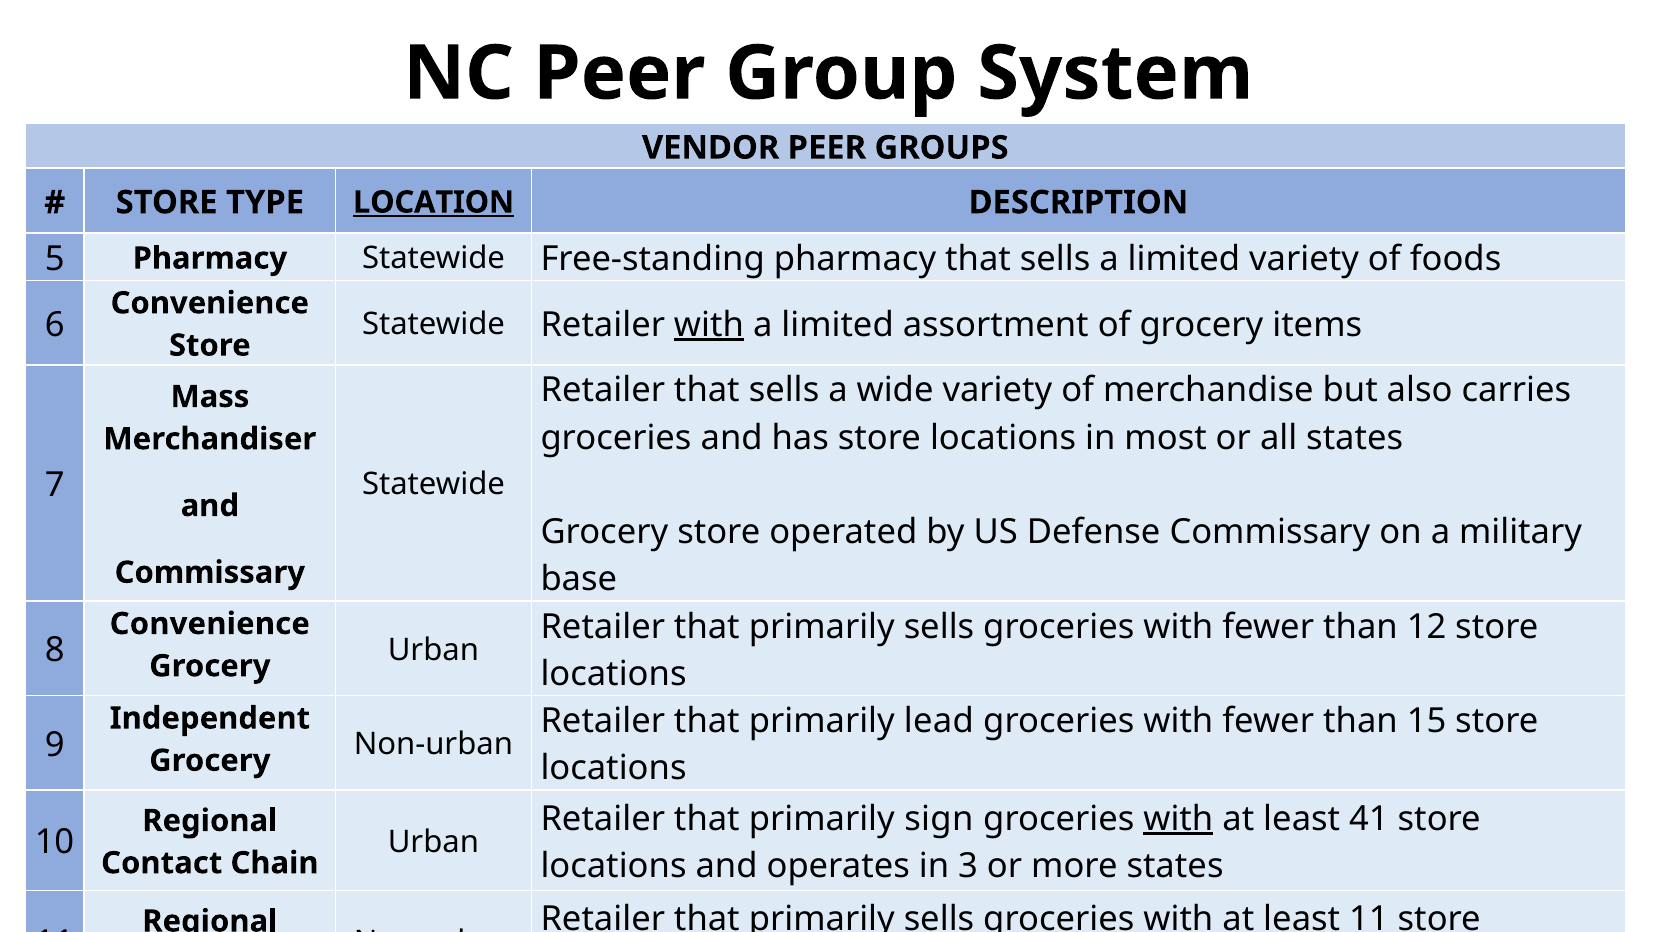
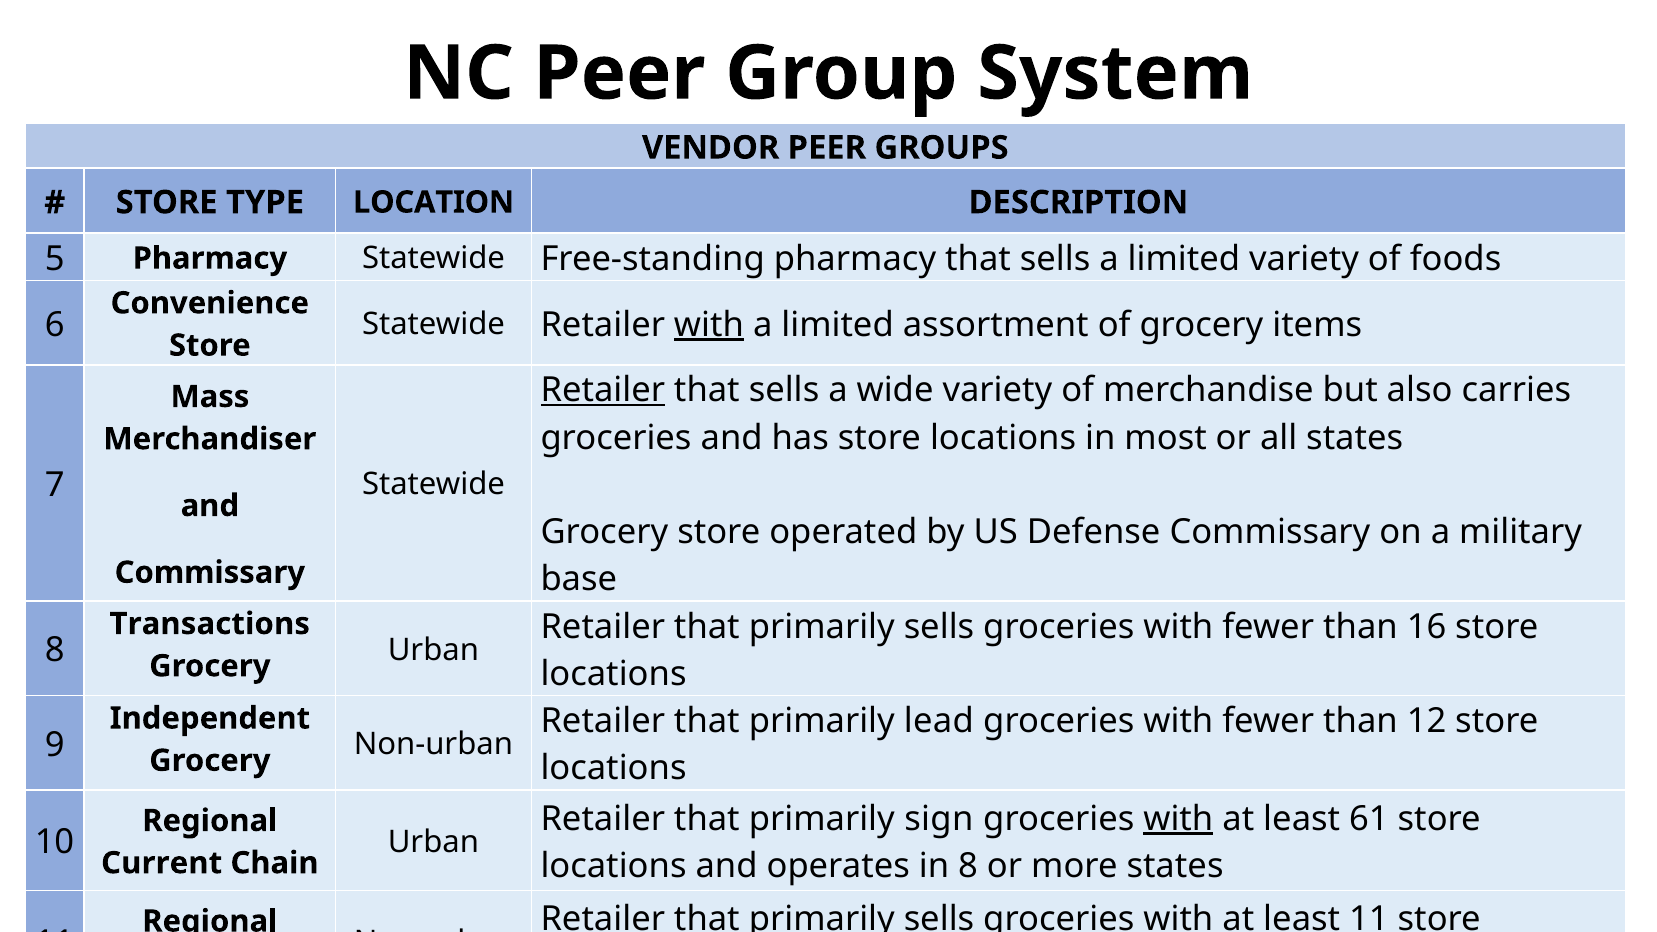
LOCATION underline: present -> none
Retailer at (603, 391) underline: none -> present
12: 12 -> 16
Convenience at (210, 624): Convenience -> Transactions
15: 15 -> 12
41: 41 -> 61
in 3: 3 -> 8
Contact: Contact -> Current
